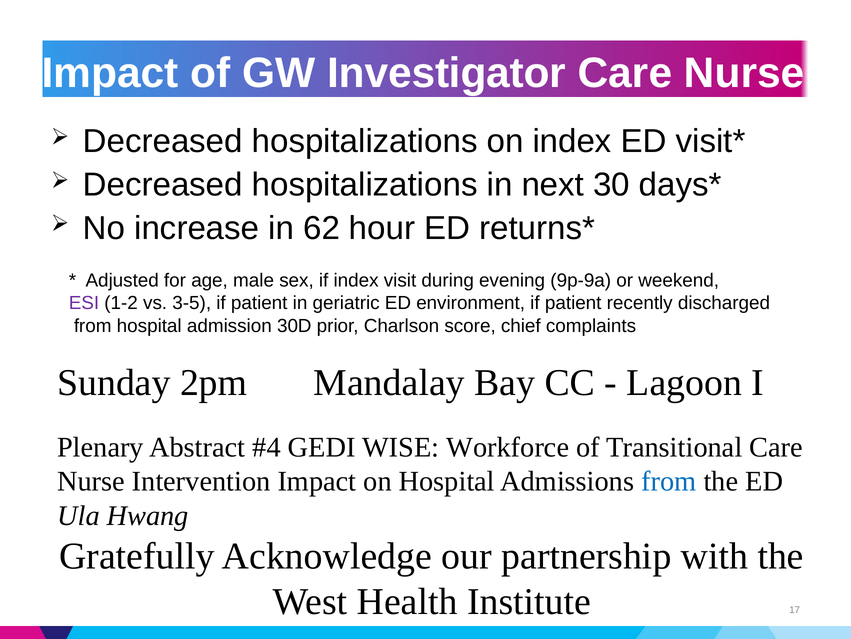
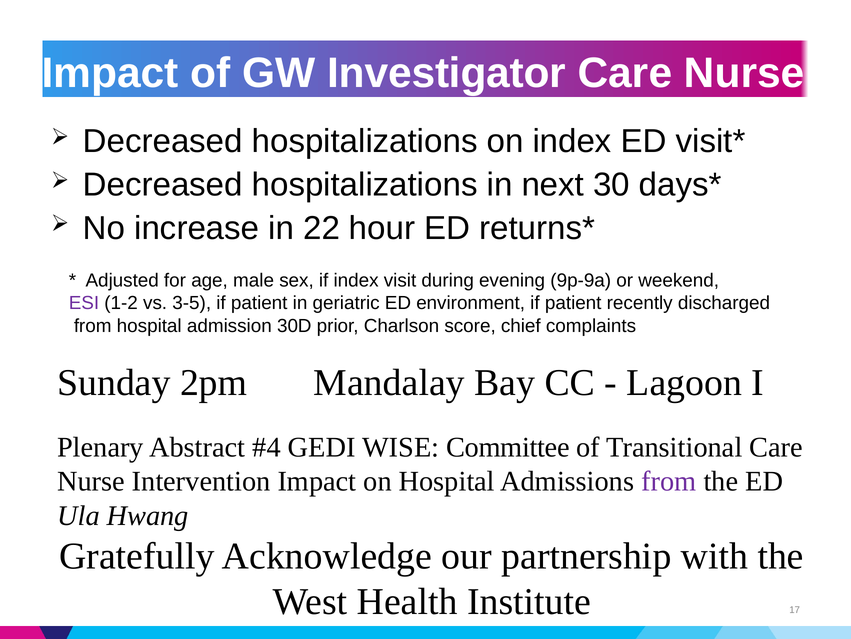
62: 62 -> 22
Workforce: Workforce -> Committee
from at (669, 481) colour: blue -> purple
